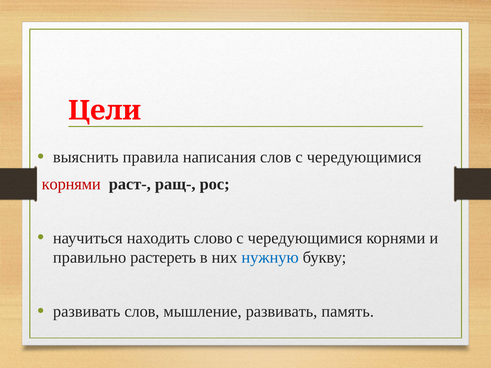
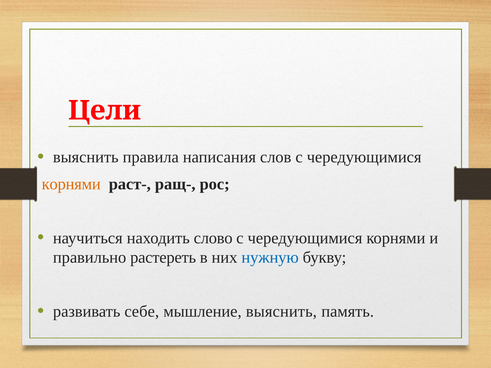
корнями at (71, 184) colour: red -> orange
развивать слов: слов -> себе
мышление развивать: развивать -> выяснить
